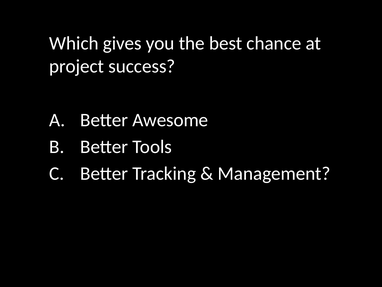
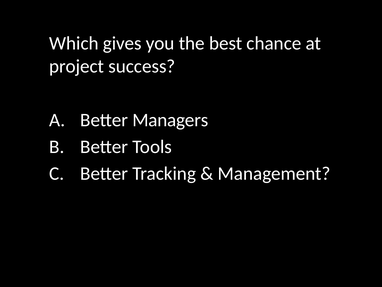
Awesome: Awesome -> Managers
